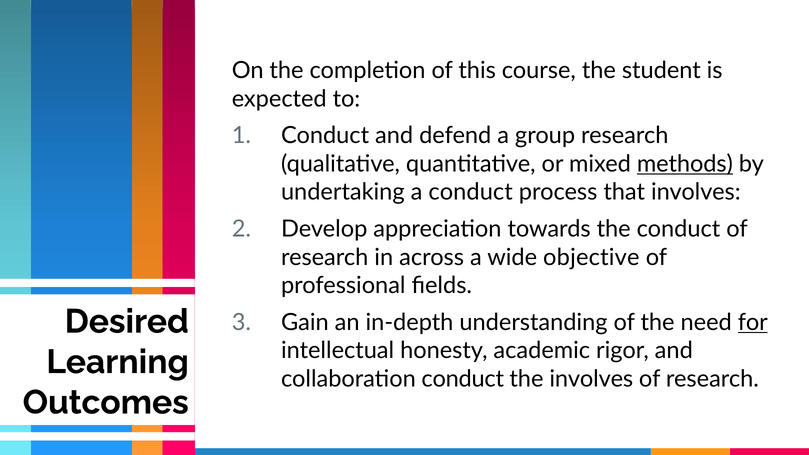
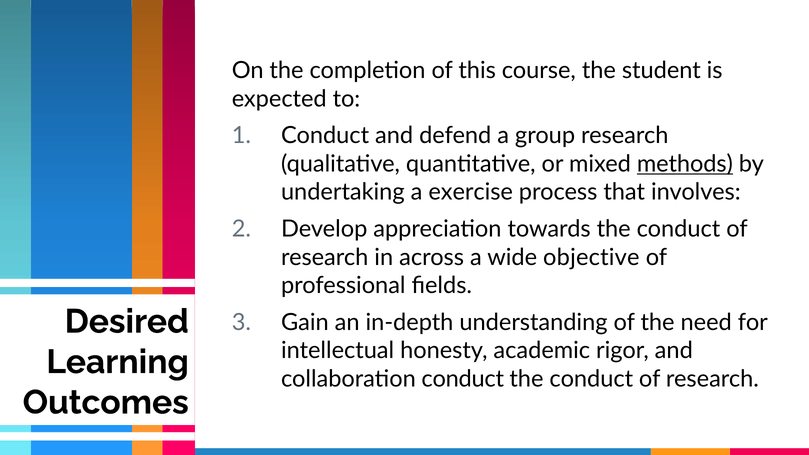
a conduct: conduct -> exercise
for underline: present -> none
involves at (591, 379): involves -> conduct
